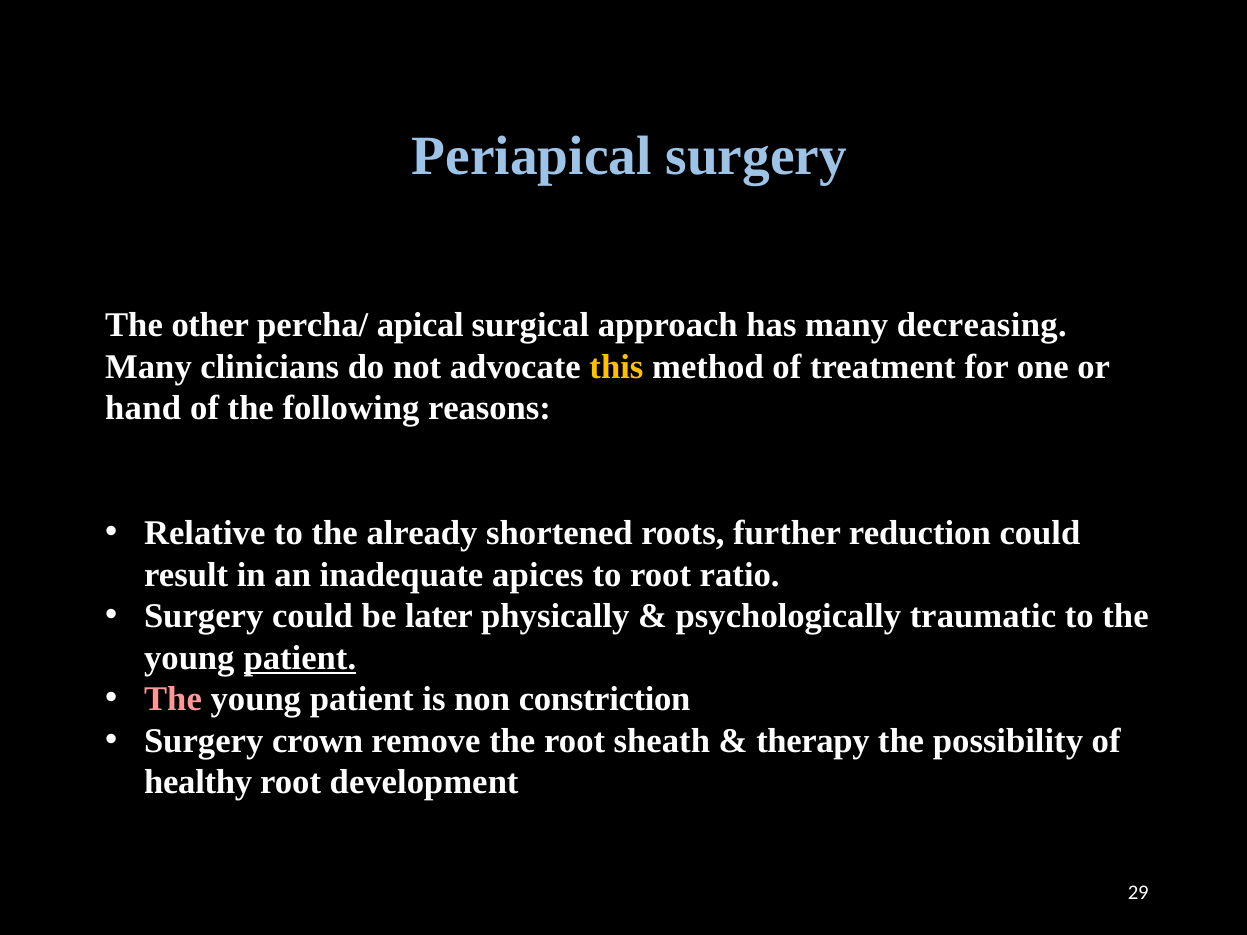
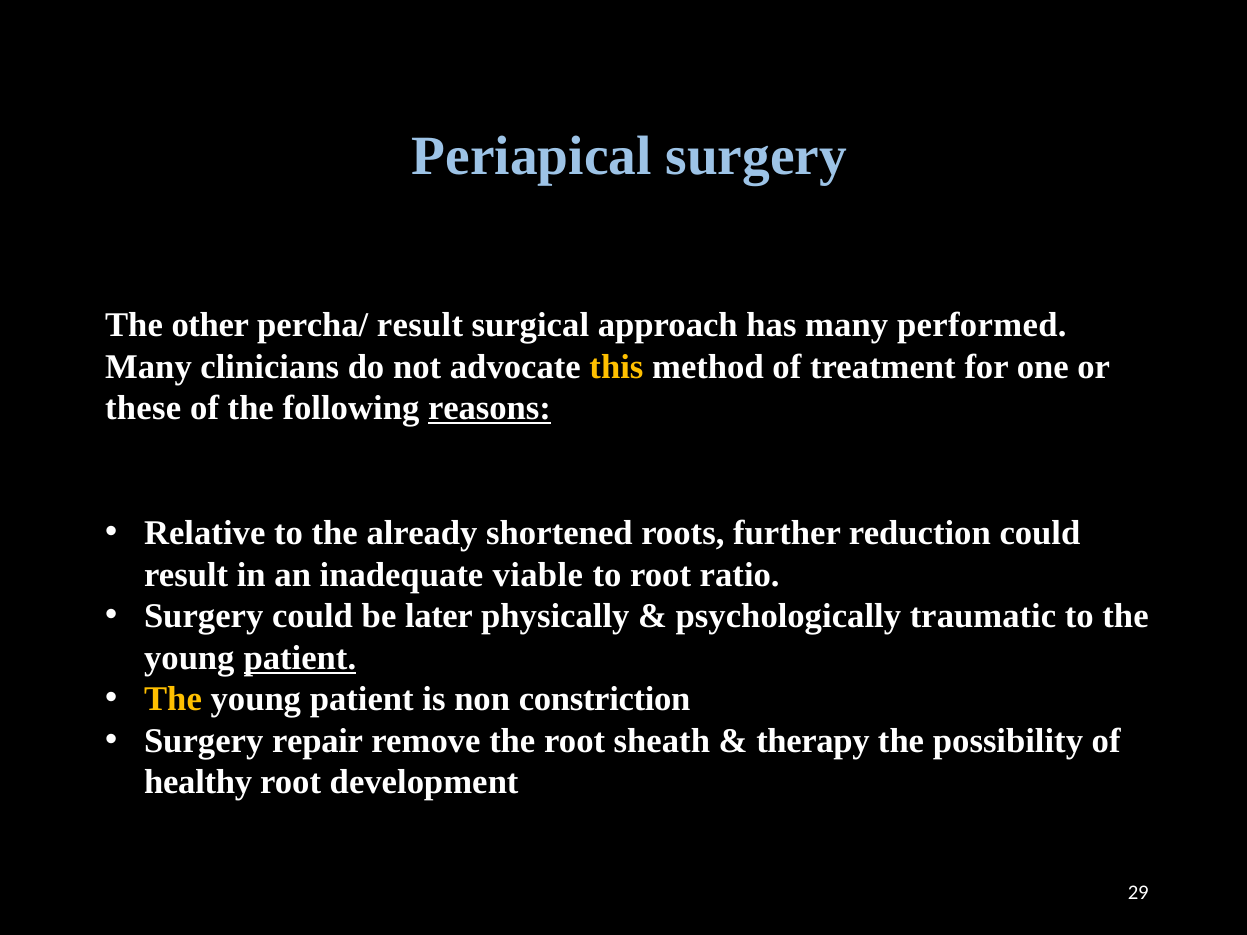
percha/ apical: apical -> result
decreasing: decreasing -> performed
hand: hand -> these
reasons underline: none -> present
apices: apices -> viable
The at (173, 700) colour: pink -> yellow
crown: crown -> repair
